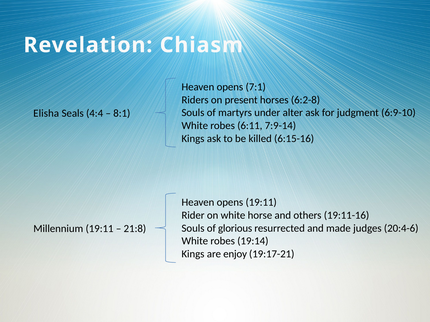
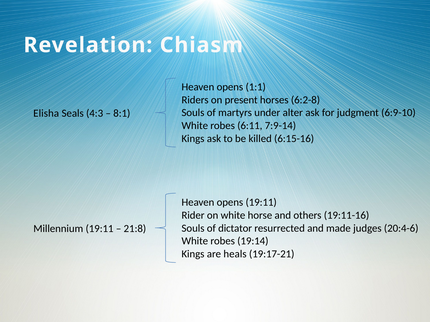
7:1: 7:1 -> 1:1
4:4: 4:4 -> 4:3
glorious: glorious -> dictator
enjoy: enjoy -> heals
